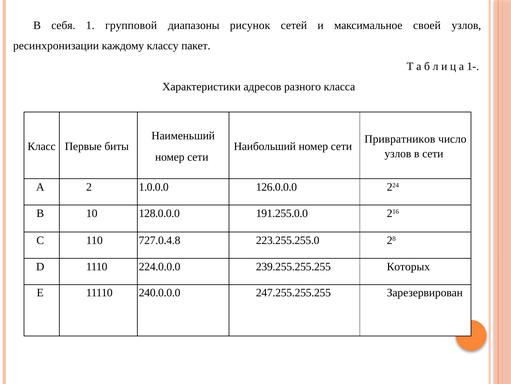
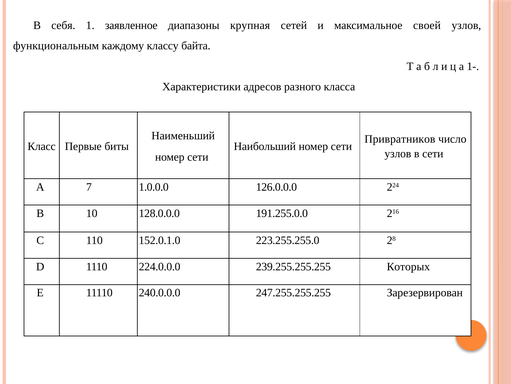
групповой: групповой -> заявленное
рисунок: рисунок -> крупная
ресинхронизации: ресинхронизации -> функциональным
пакет: пакет -> байта
2: 2 -> 7
727.0.4.8: 727.0.4.8 -> 152.0.1.0
